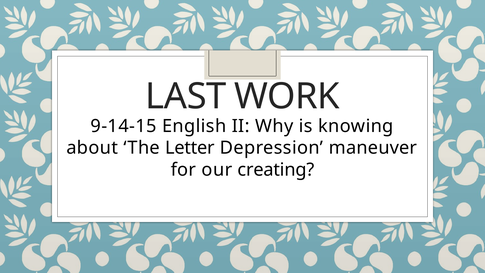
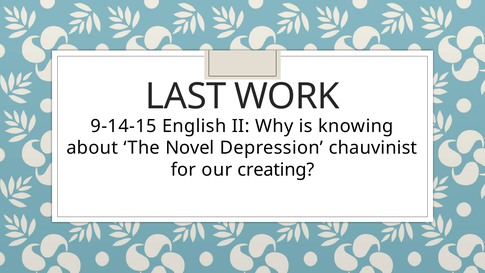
Letter: Letter -> Novel
maneuver: maneuver -> chauvinist
